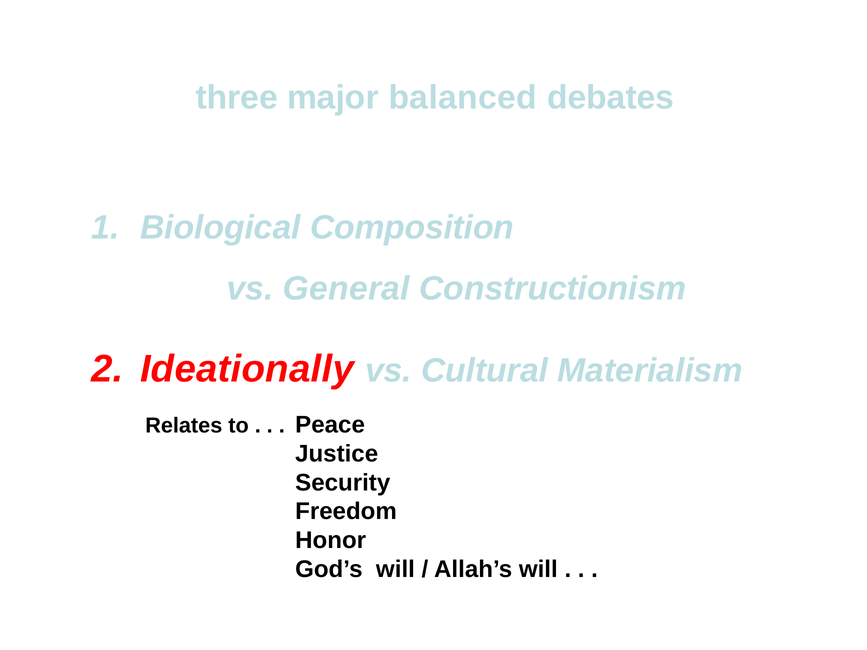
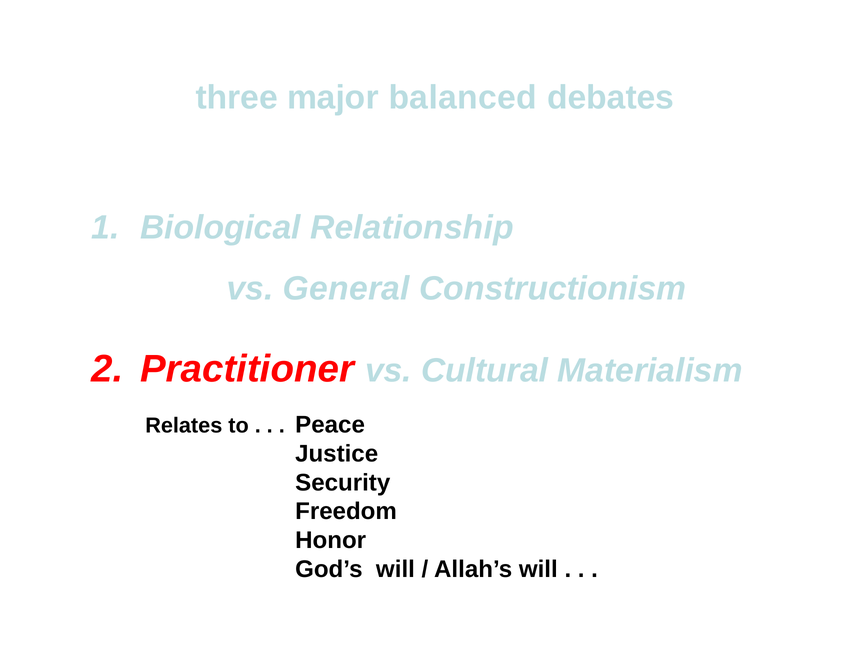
Composition: Composition -> Relationship
Ideationally: Ideationally -> Practitioner
